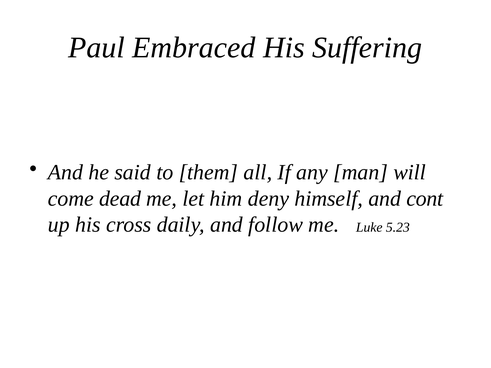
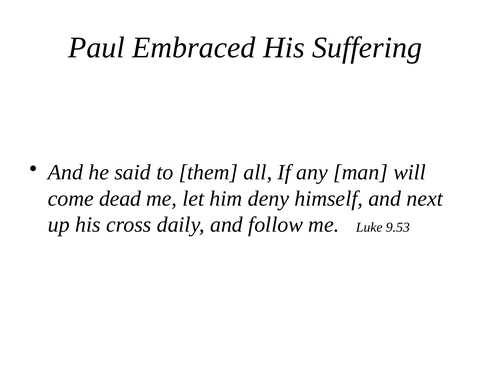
cont: cont -> next
5.23: 5.23 -> 9.53
